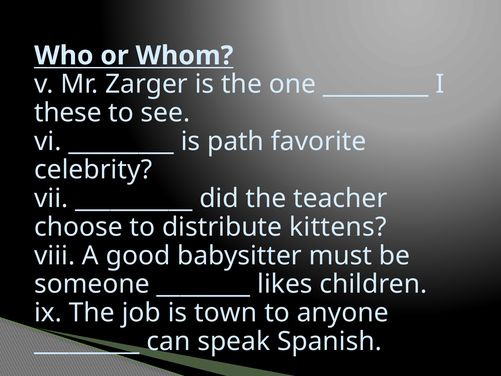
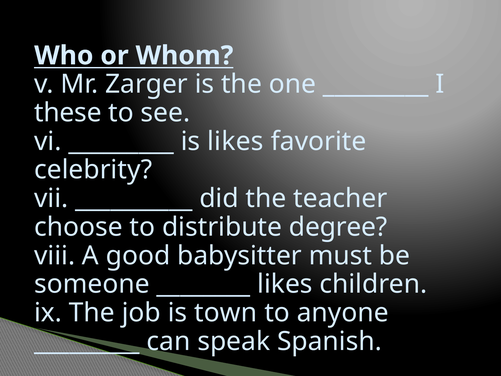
is path: path -> likes
kittens: kittens -> degree
